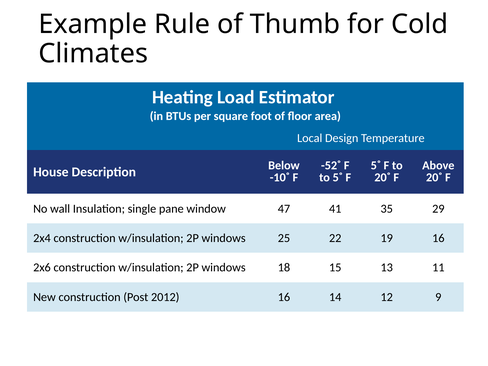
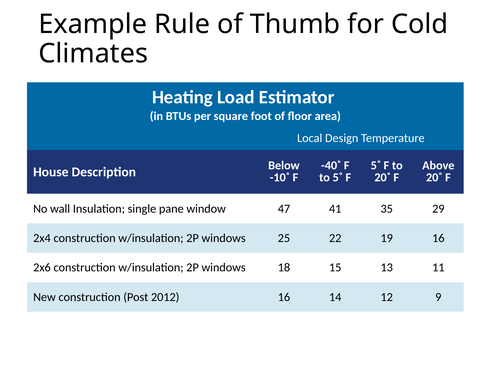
-52˚: -52˚ -> -40˚
